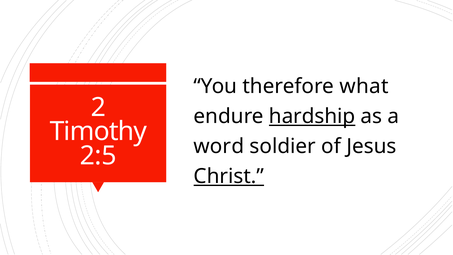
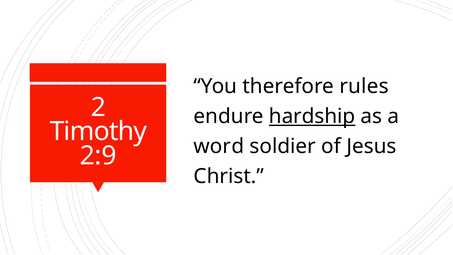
what: what -> rules
2:5: 2:5 -> 2:9
Christ underline: present -> none
